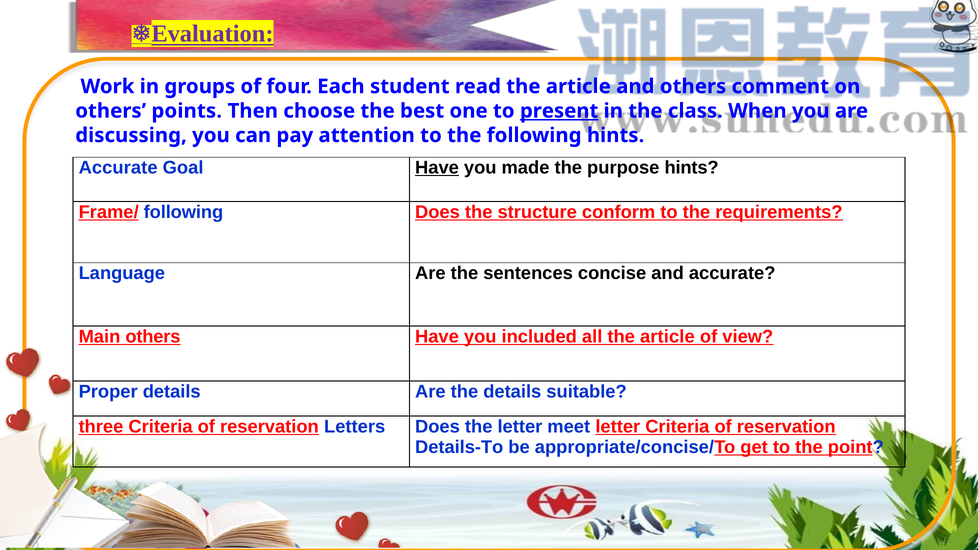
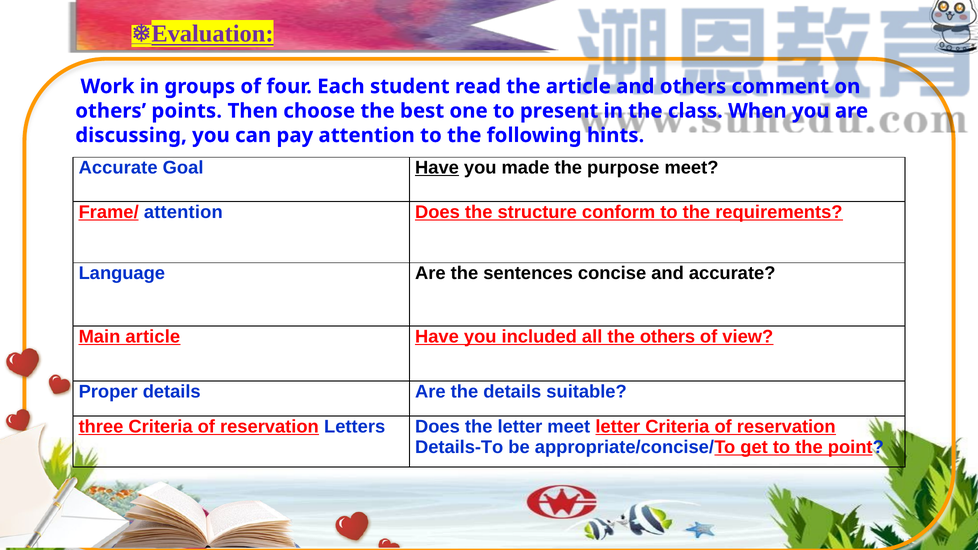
present underline: present -> none
purpose hints: hints -> meet
Frame/ following: following -> attention
Main others: others -> article
all the article: article -> others
